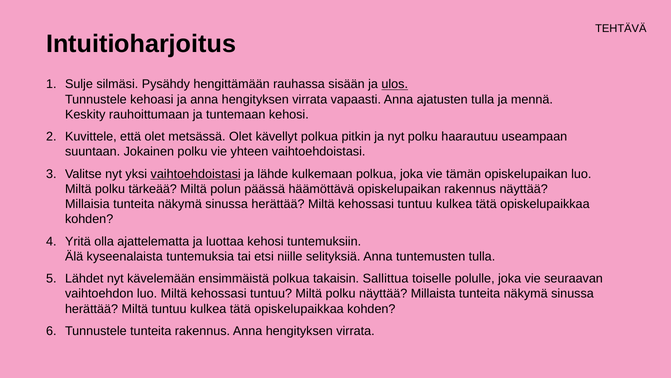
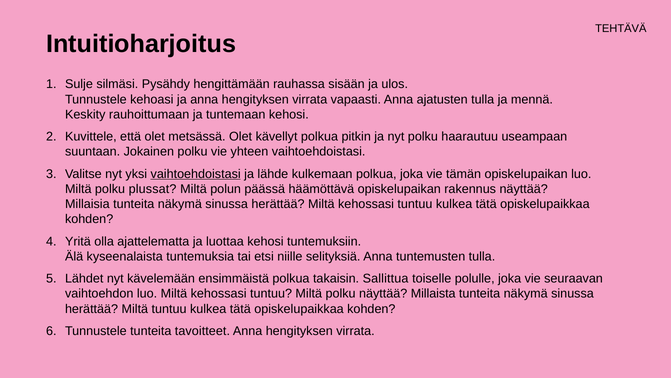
ulos underline: present -> none
tärkeää: tärkeää -> plussat
tunteita rakennus: rakennus -> tavoitteet
